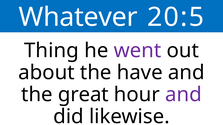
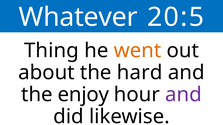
went colour: purple -> orange
have: have -> hard
great: great -> enjoy
